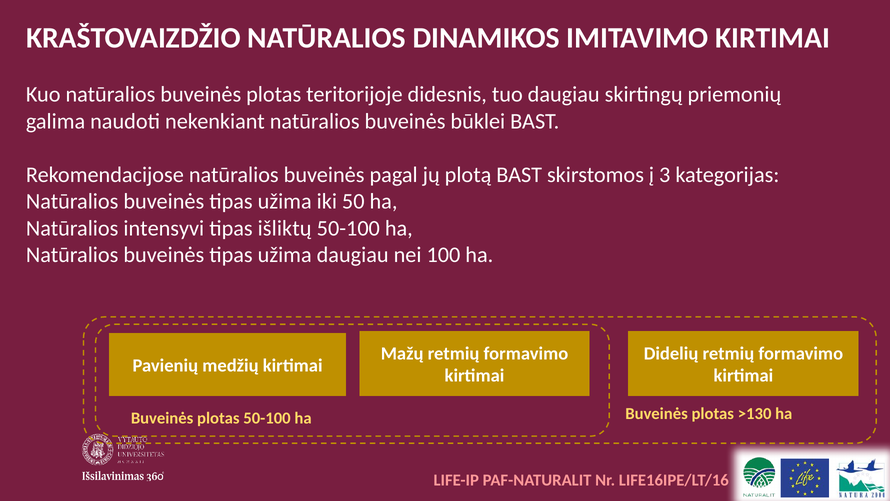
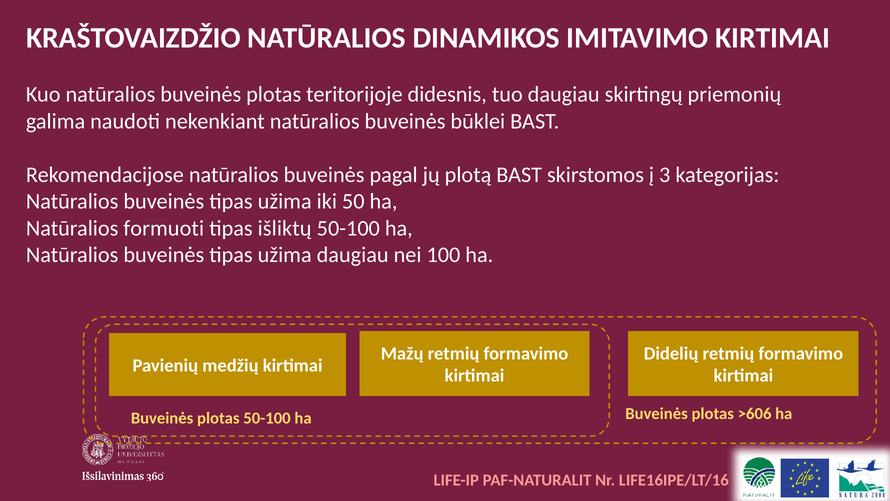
intensyvi: intensyvi -> formuoti
>130: >130 -> >606
